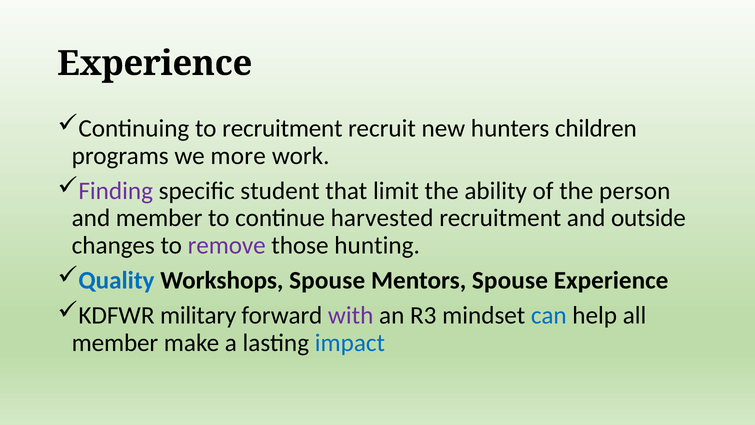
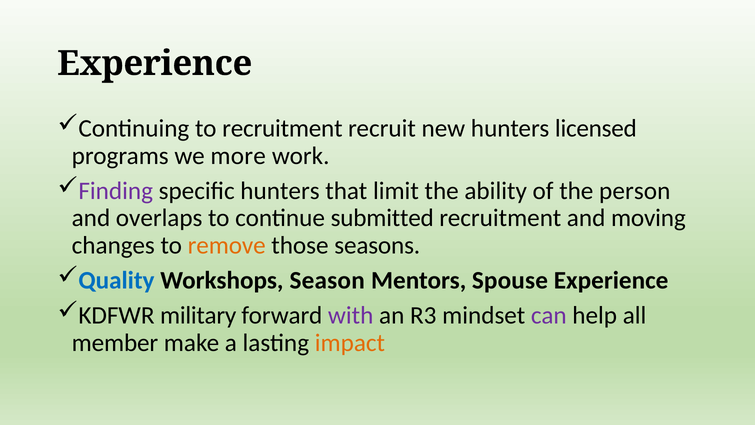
children: children -> licensed
specific student: student -> hunters
and member: member -> overlaps
harvested: harvested -> submitted
outside: outside -> moving
remove colour: purple -> orange
hunting: hunting -> seasons
Workshops Spouse: Spouse -> Season
can colour: blue -> purple
impact colour: blue -> orange
